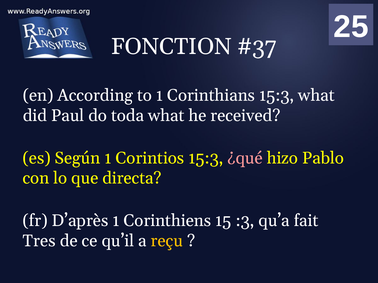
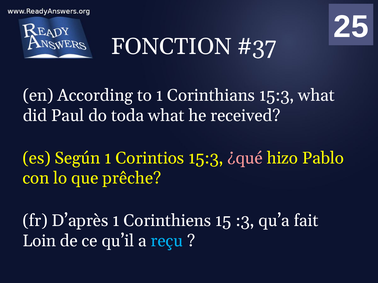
directa: directa -> prêche
Tres: Tres -> Loin
reçu colour: yellow -> light blue
